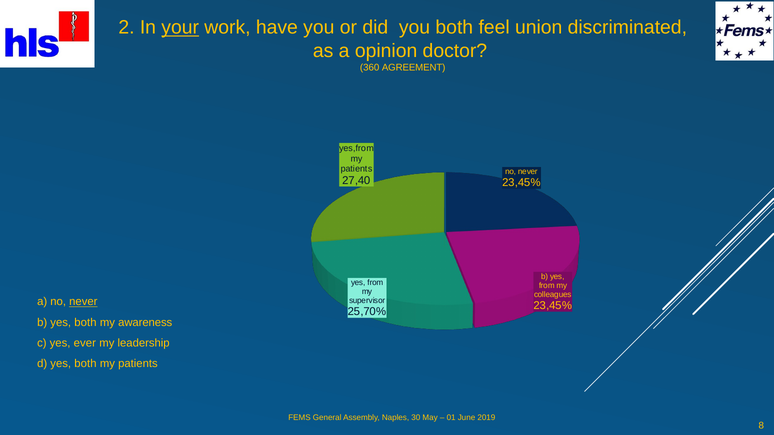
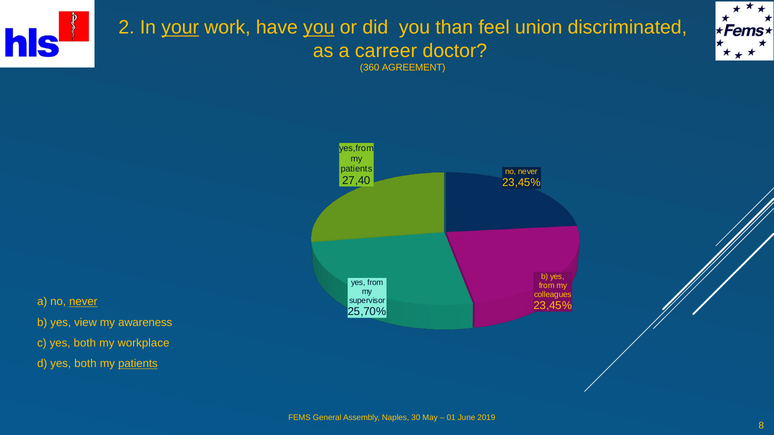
you at (319, 28) underline: none -> present
you both: both -> than
opinion: opinion -> carreer
b yes both: both -> view
c yes ever: ever -> both
leadership: leadership -> workplace
patients at (138, 364) underline: none -> present
